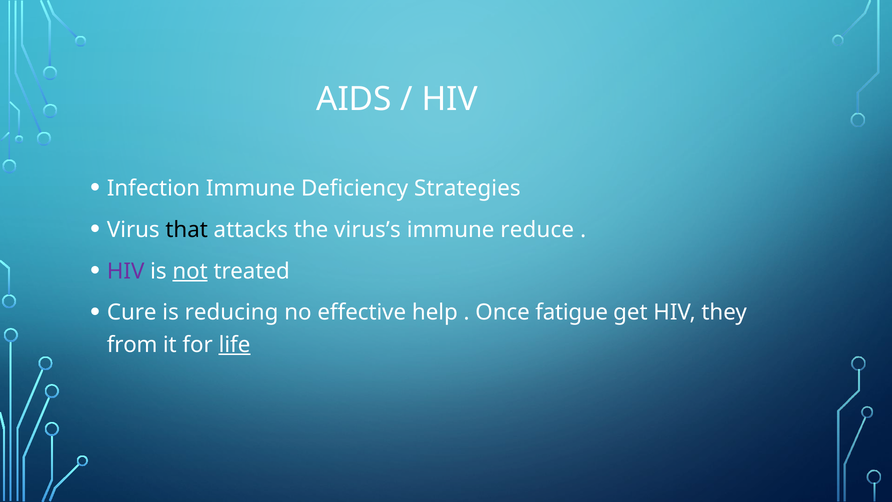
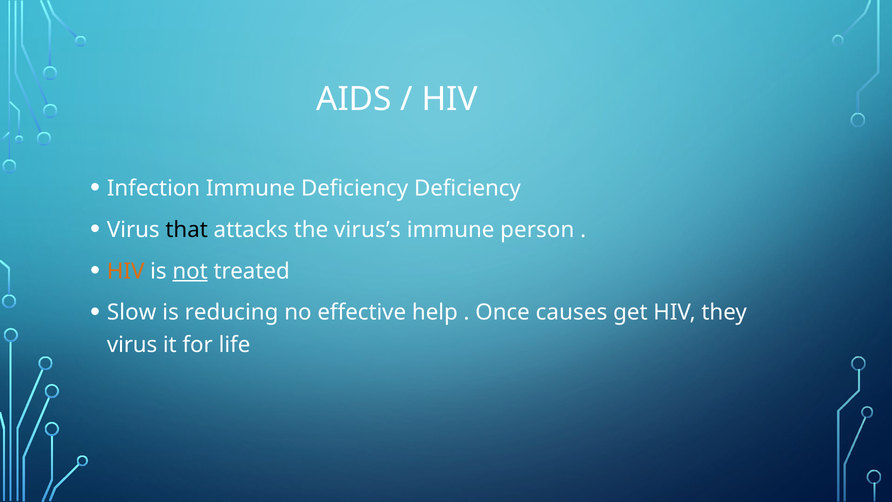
Deficiency Strategies: Strategies -> Deficiency
reduce: reduce -> person
HIV at (126, 271) colour: purple -> orange
Cure: Cure -> Slow
fatigue: fatigue -> causes
from at (132, 345): from -> virus
life underline: present -> none
